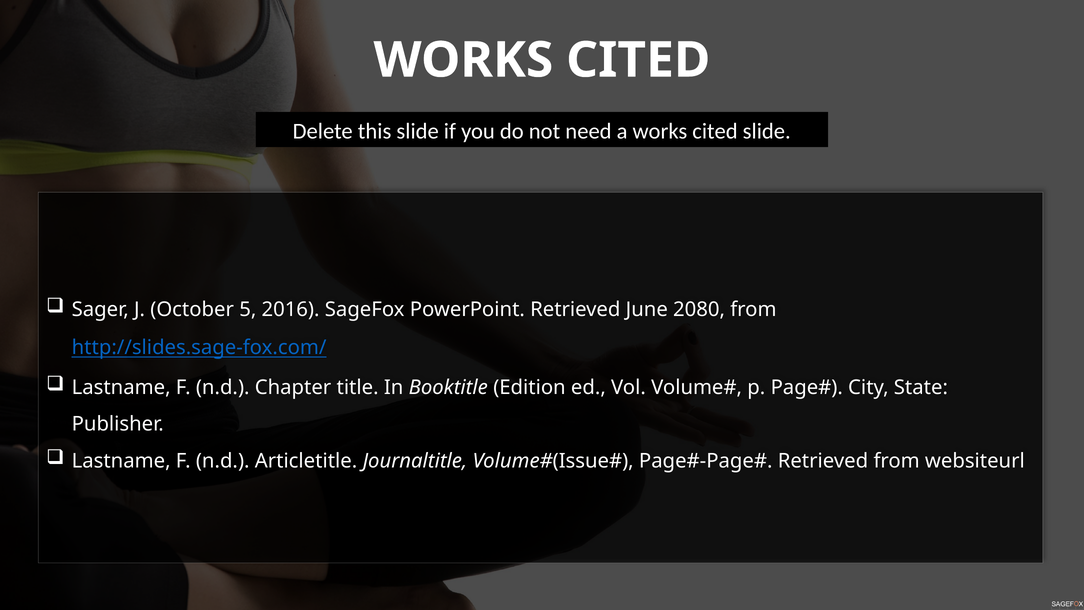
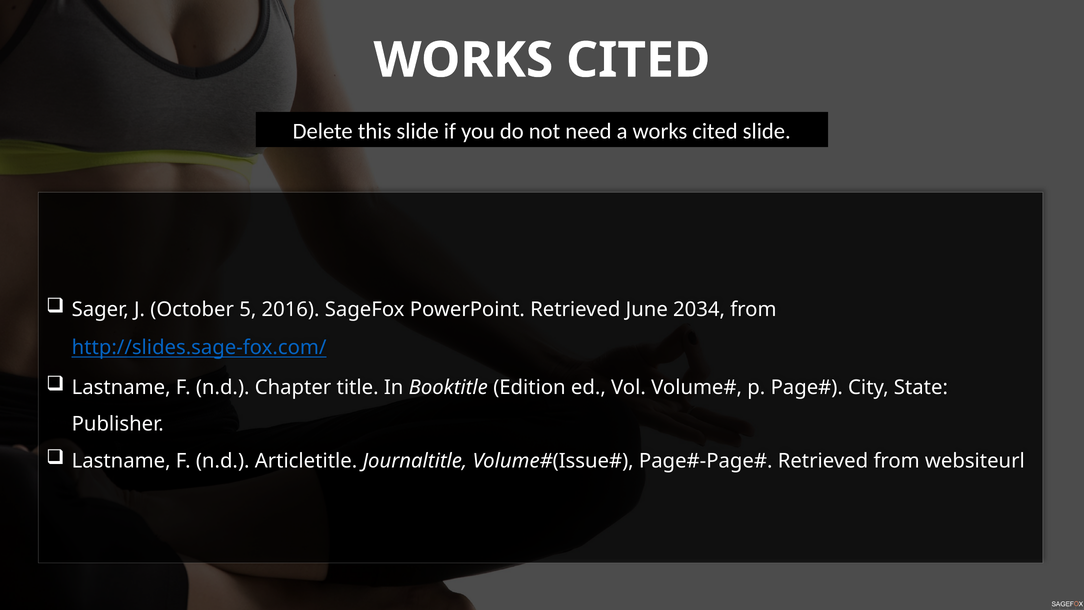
2080: 2080 -> 2034
